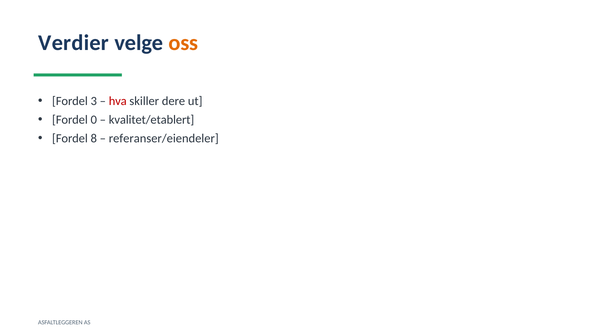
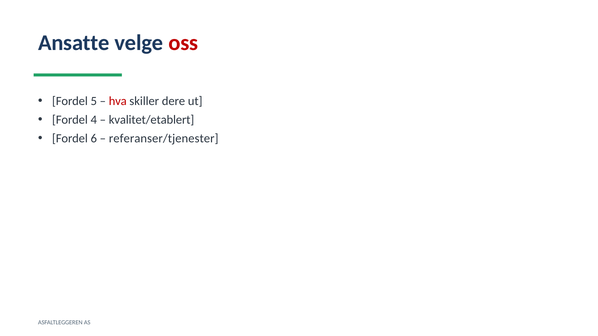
Verdier: Verdier -> Ansatte
oss colour: orange -> red
3: 3 -> 5
0: 0 -> 4
8: 8 -> 6
referanser/eiendeler: referanser/eiendeler -> referanser/tjenester
